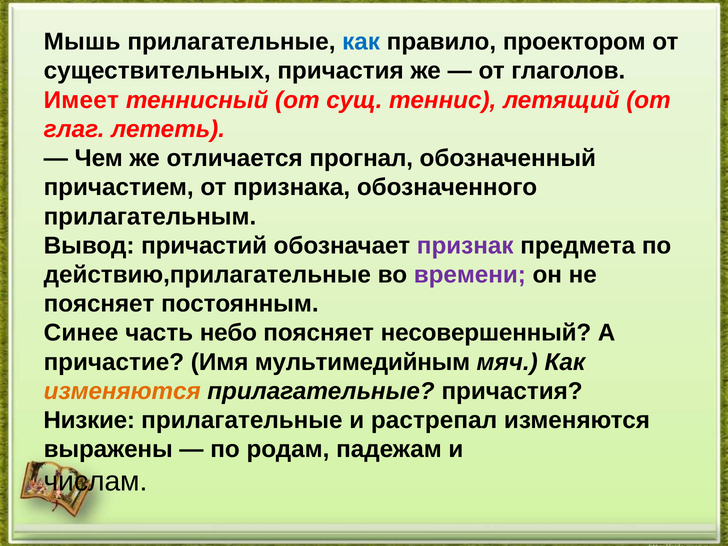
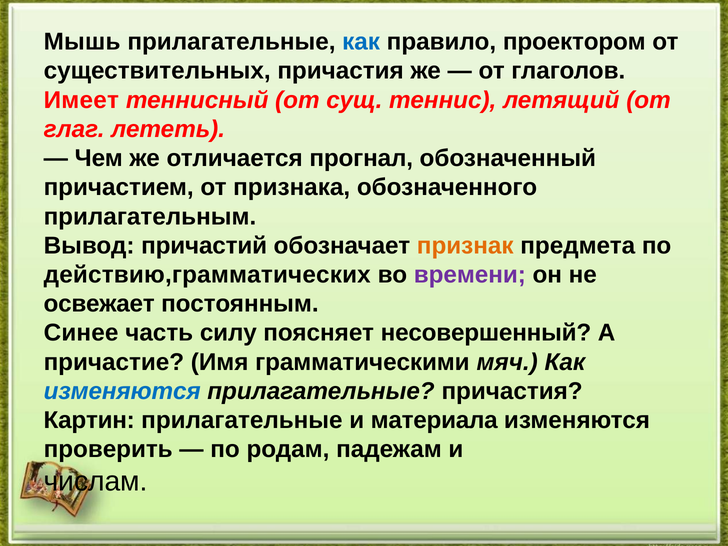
признак colour: purple -> orange
действию,прилагательные: действию,прилагательные -> действию,грамматических
поясняет at (99, 304): поясняет -> освежает
небо: небо -> силу
мультимедийным: мультимедийным -> грамматическими
изменяются at (122, 391) colour: orange -> blue
Низкие: Низкие -> Картин
растрепал: растрепал -> материала
выражены: выражены -> проверить
